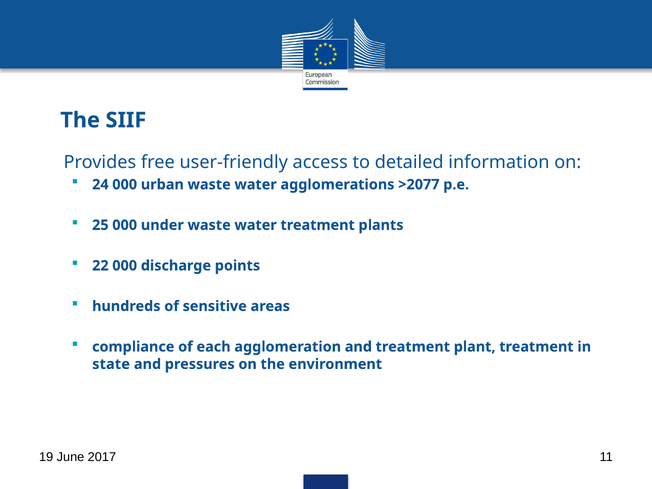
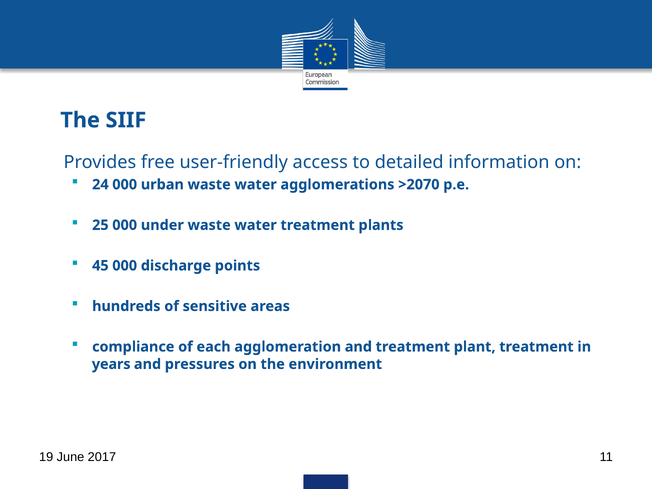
>2077: >2077 -> >2070
22: 22 -> 45
state: state -> years
